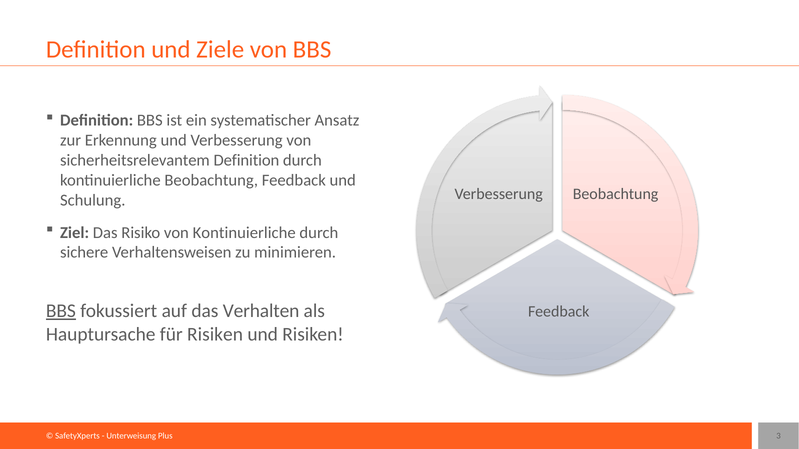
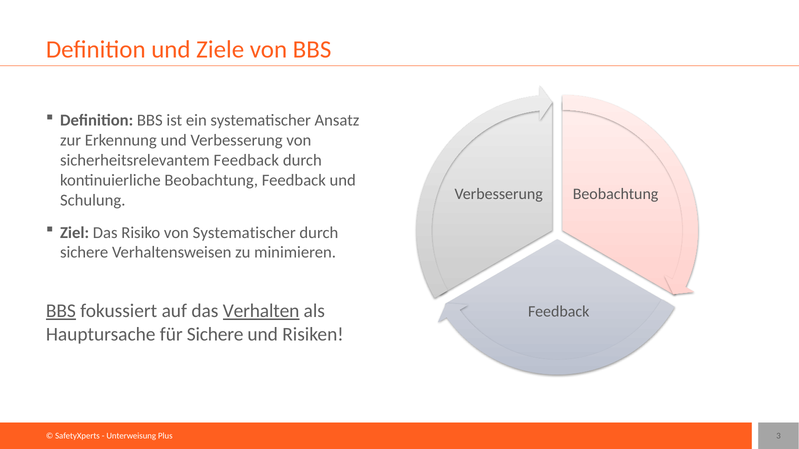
sicherheitsrelevantem Definition: Definition -> Feedback
von Kontinuierliche: Kontinuierliche -> Systematischer
Verhalten underline: none -> present
für Risiken: Risiken -> Sichere
